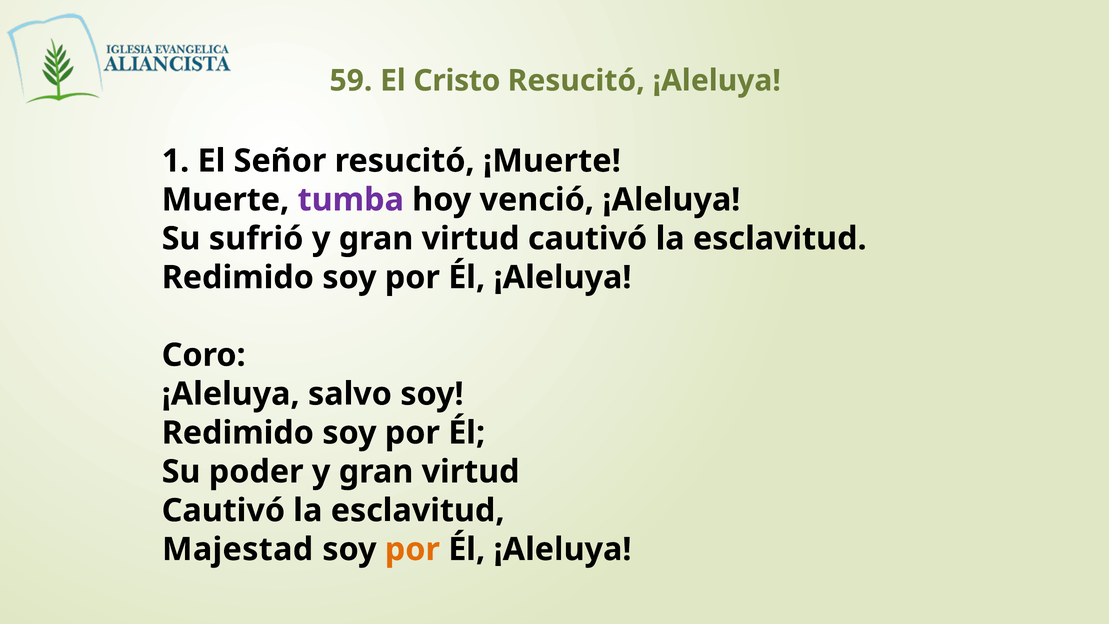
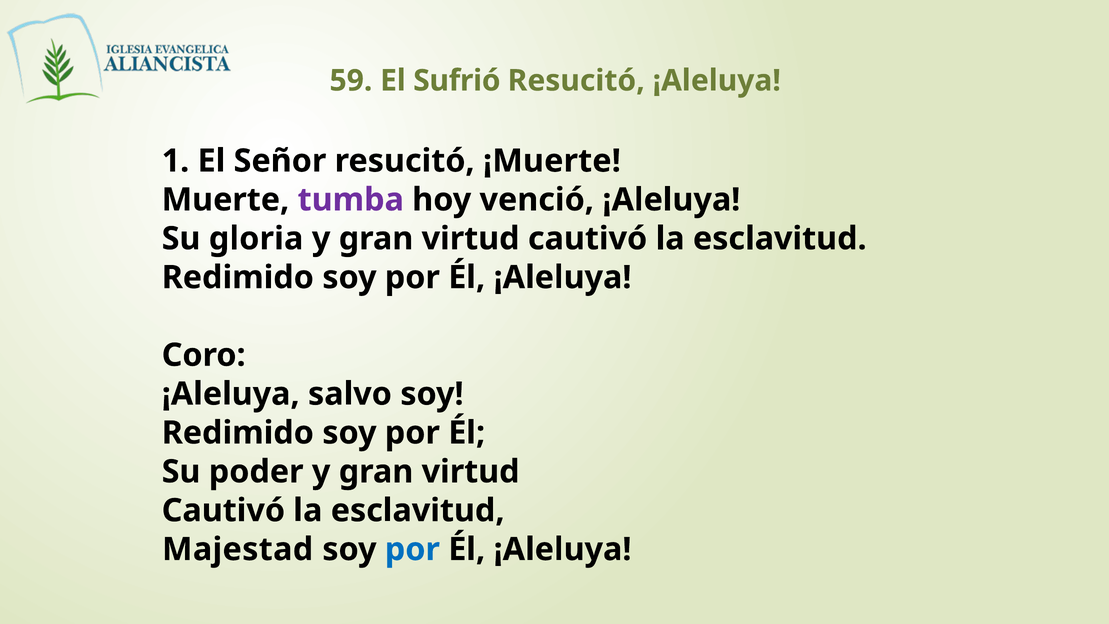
Cristo: Cristo -> Sufrió
sufrió: sufrió -> gloria
por at (412, 549) colour: orange -> blue
